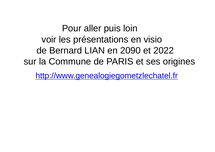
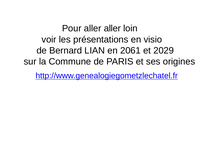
aller puis: puis -> aller
2090: 2090 -> 2061
2022: 2022 -> 2029
